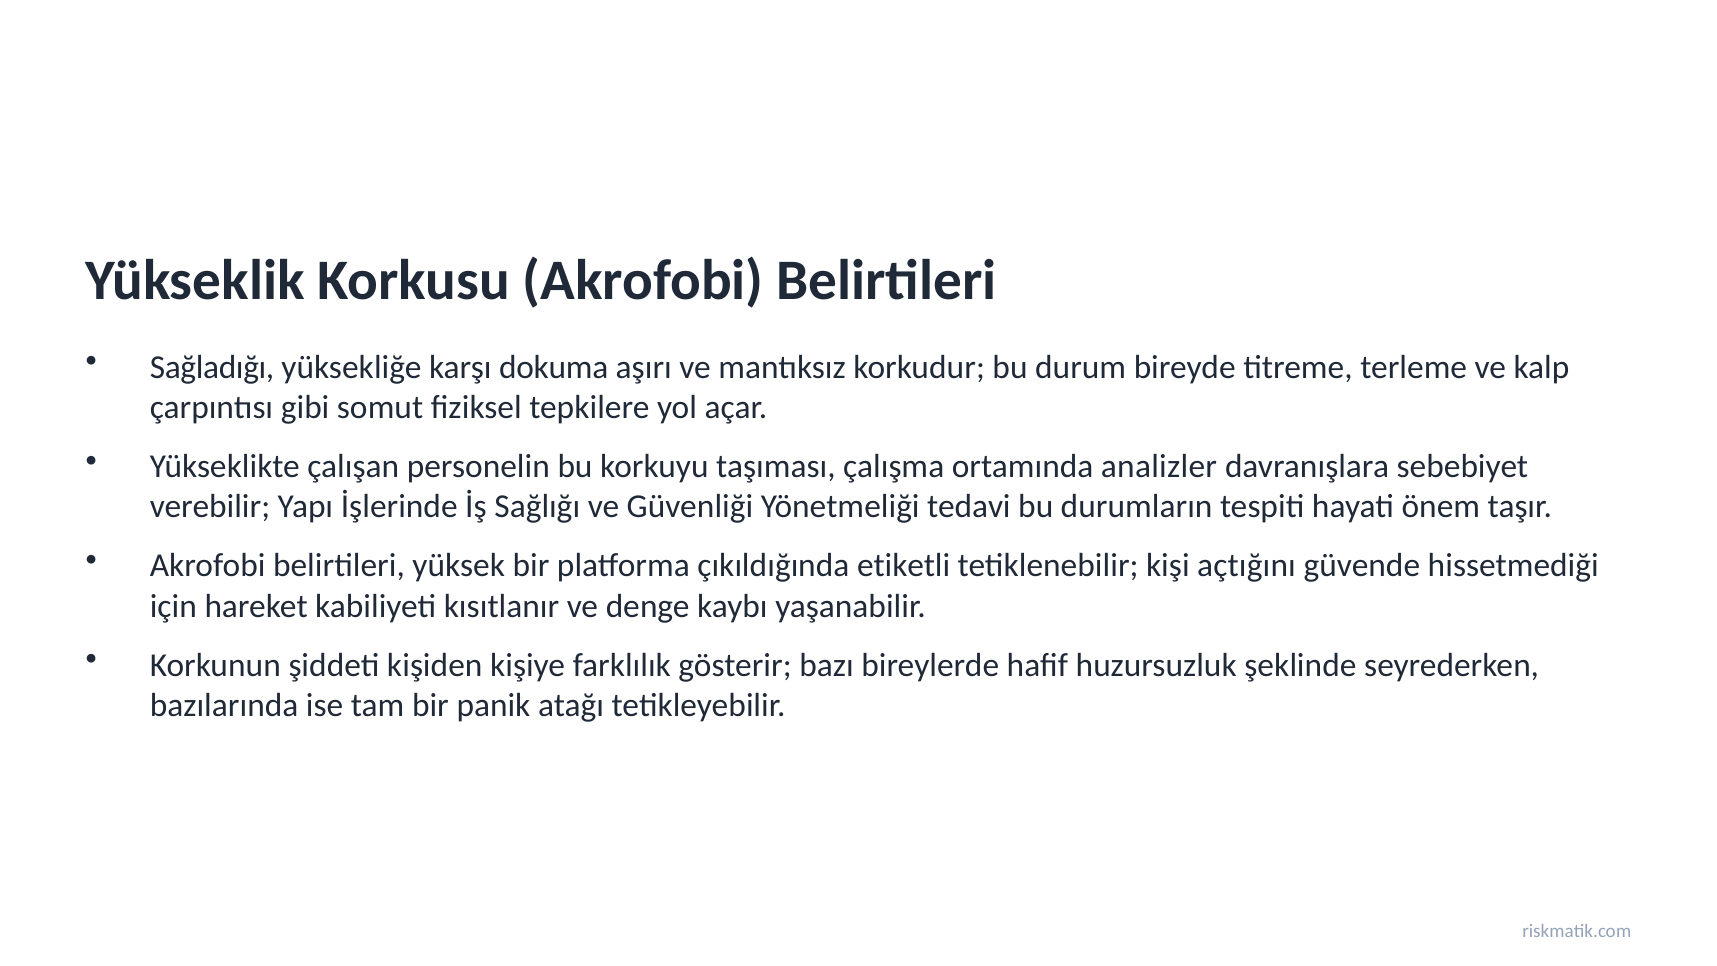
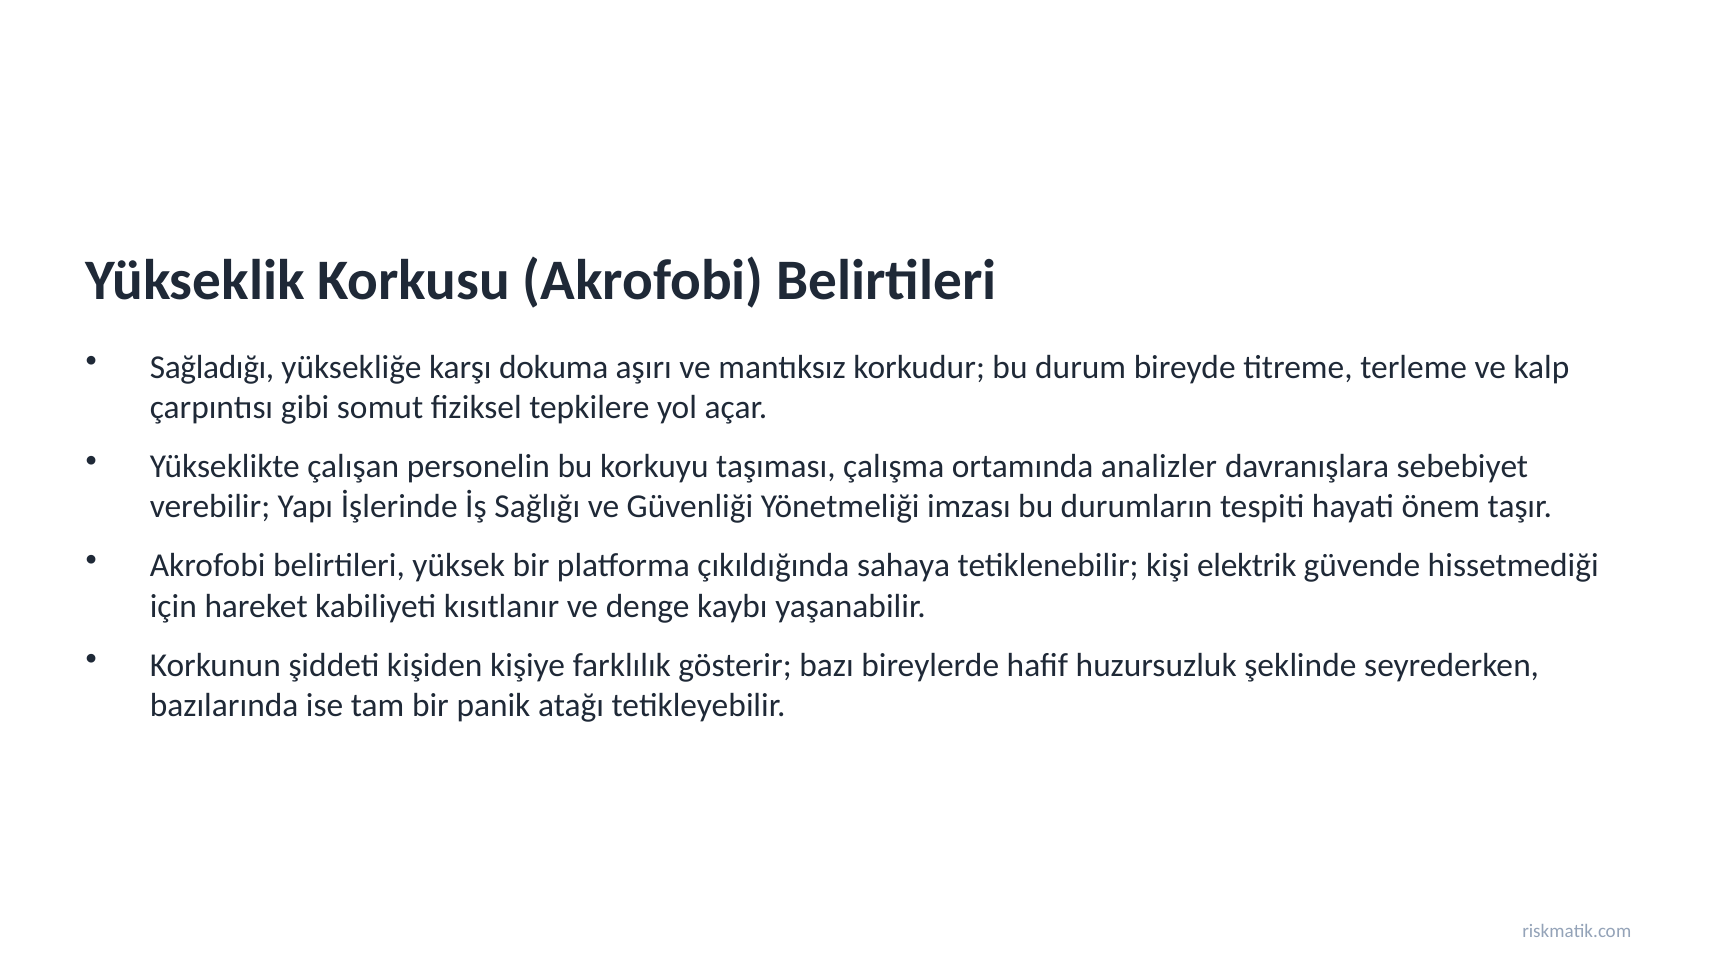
tedavi: tedavi -> imzası
etiketli: etiketli -> sahaya
açtığını: açtığını -> elektrik
